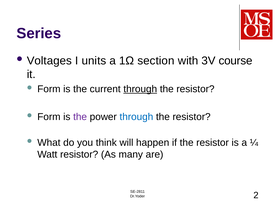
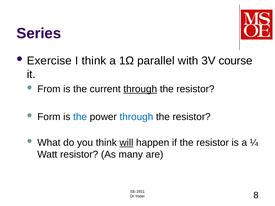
Voltages: Voltages -> Exercise
I units: units -> think
section: section -> parallel
Form at (49, 89): Form -> From
the at (80, 117) colour: purple -> blue
will underline: none -> present
2: 2 -> 8
